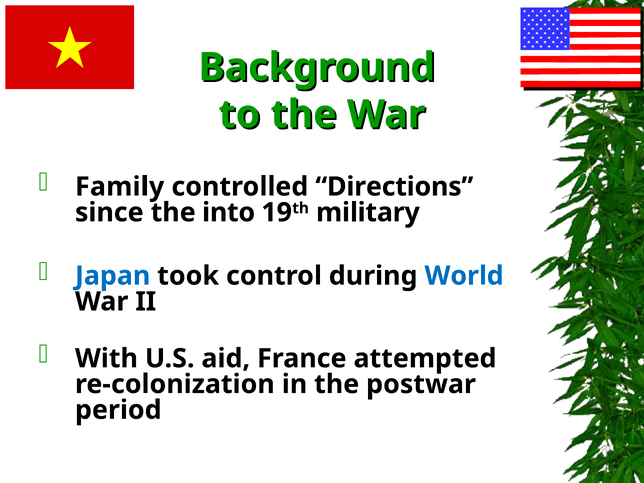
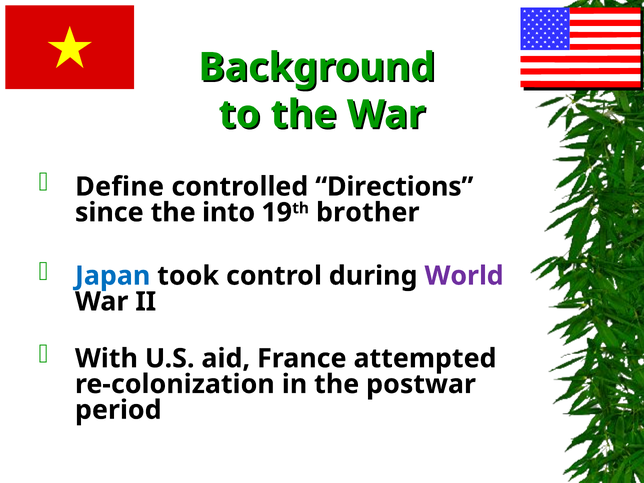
Family: Family -> Define
military: military -> brother
World colour: blue -> purple
